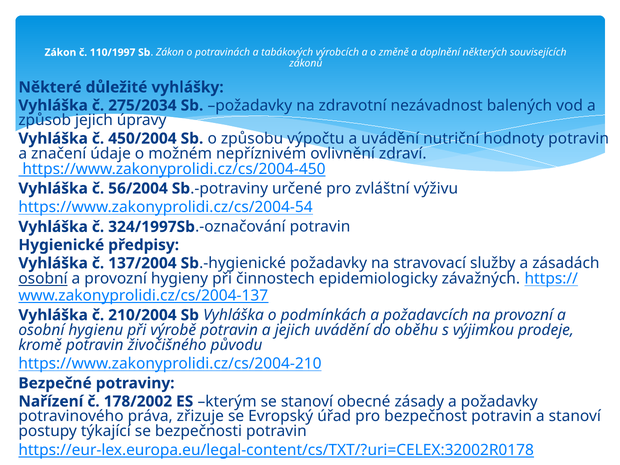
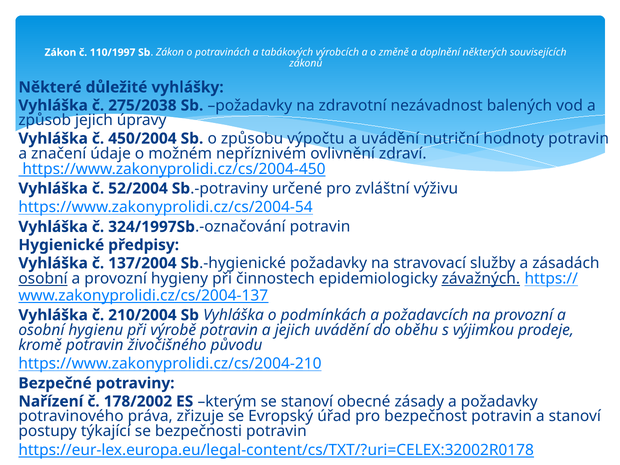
275/2034: 275/2034 -> 275/2038
56/2004: 56/2004 -> 52/2004
závažných underline: none -> present
